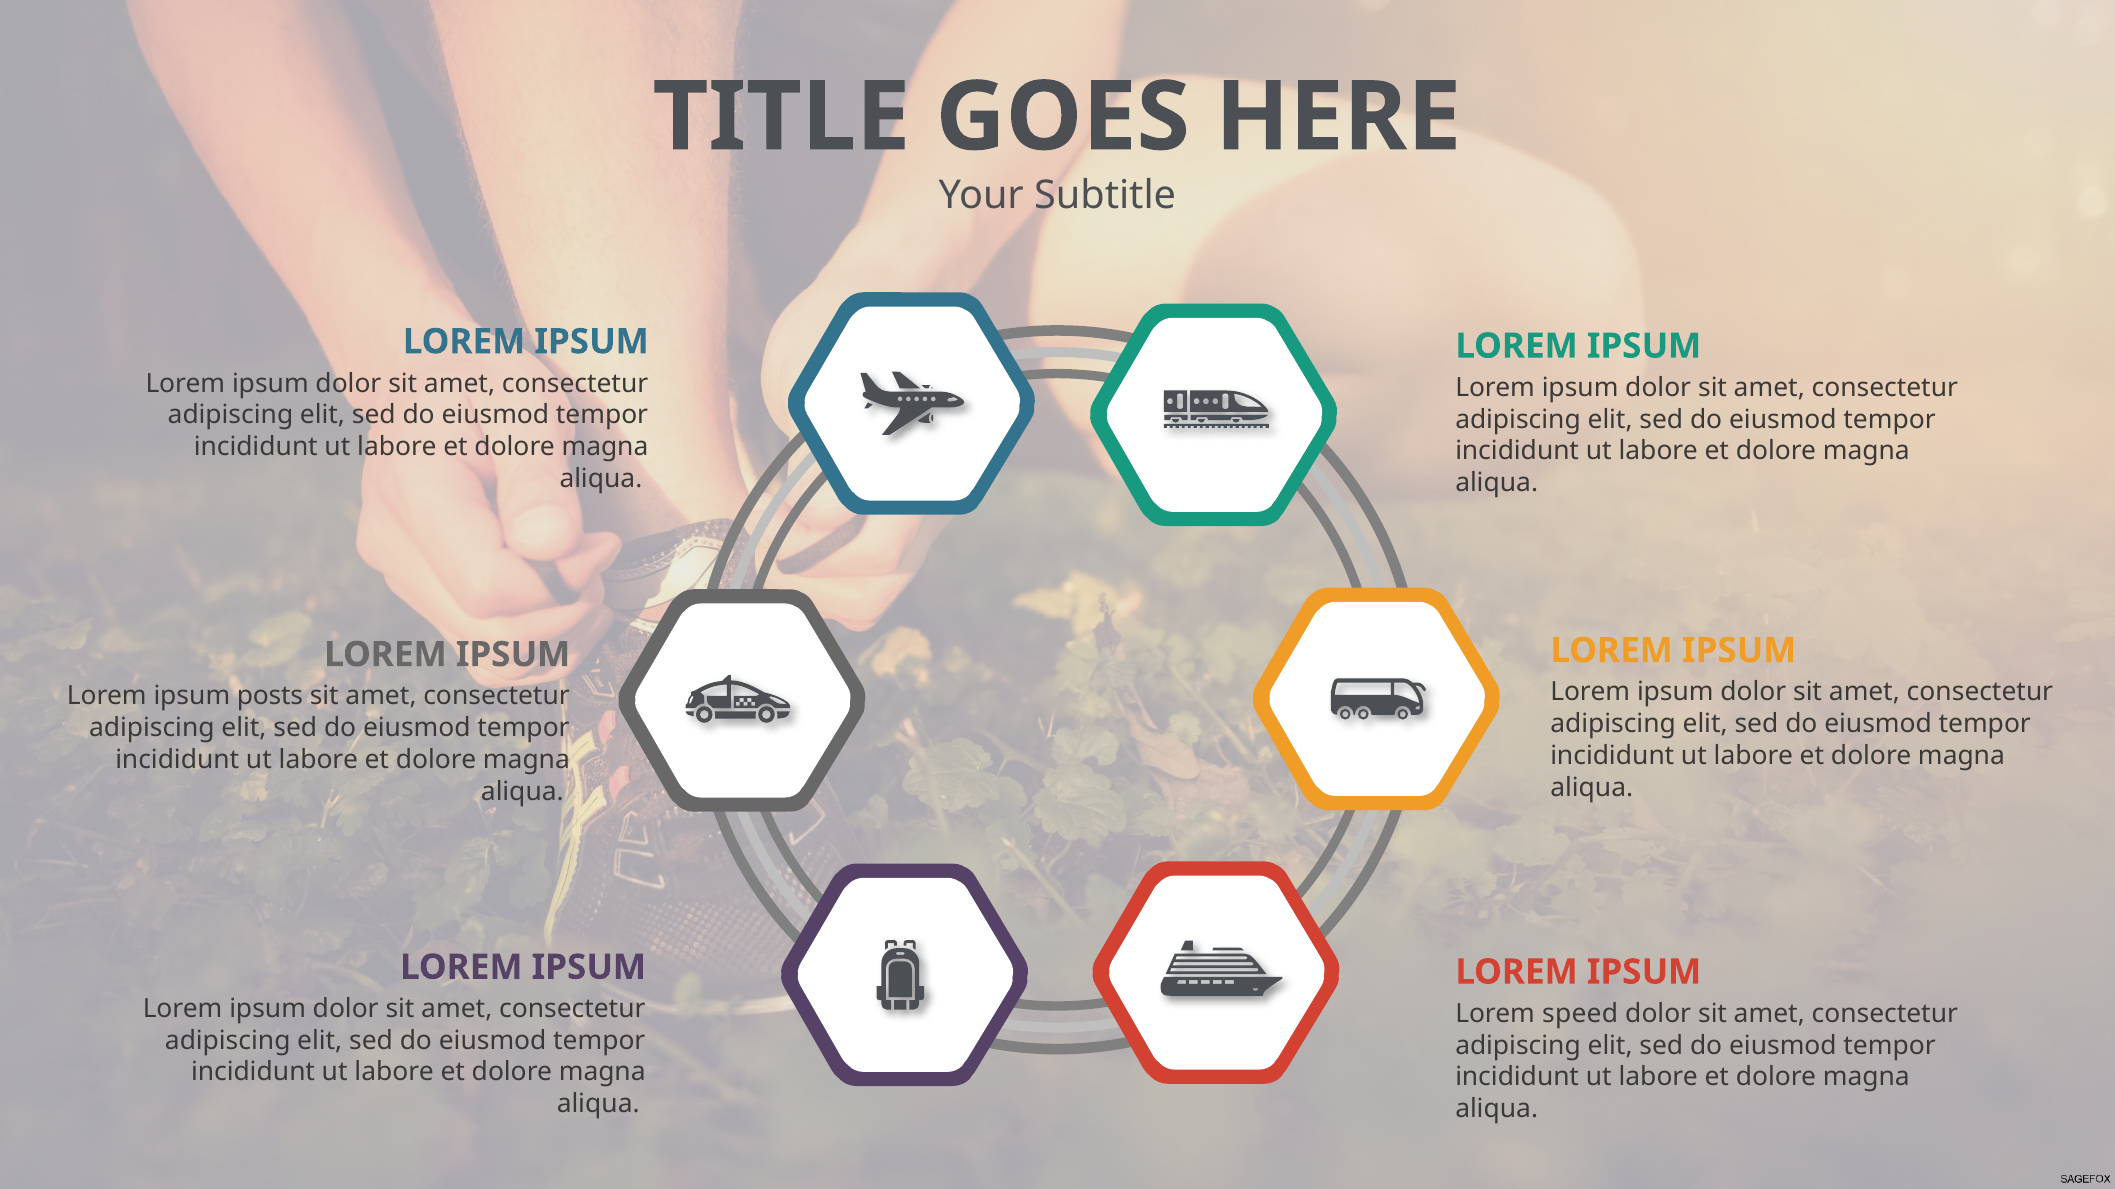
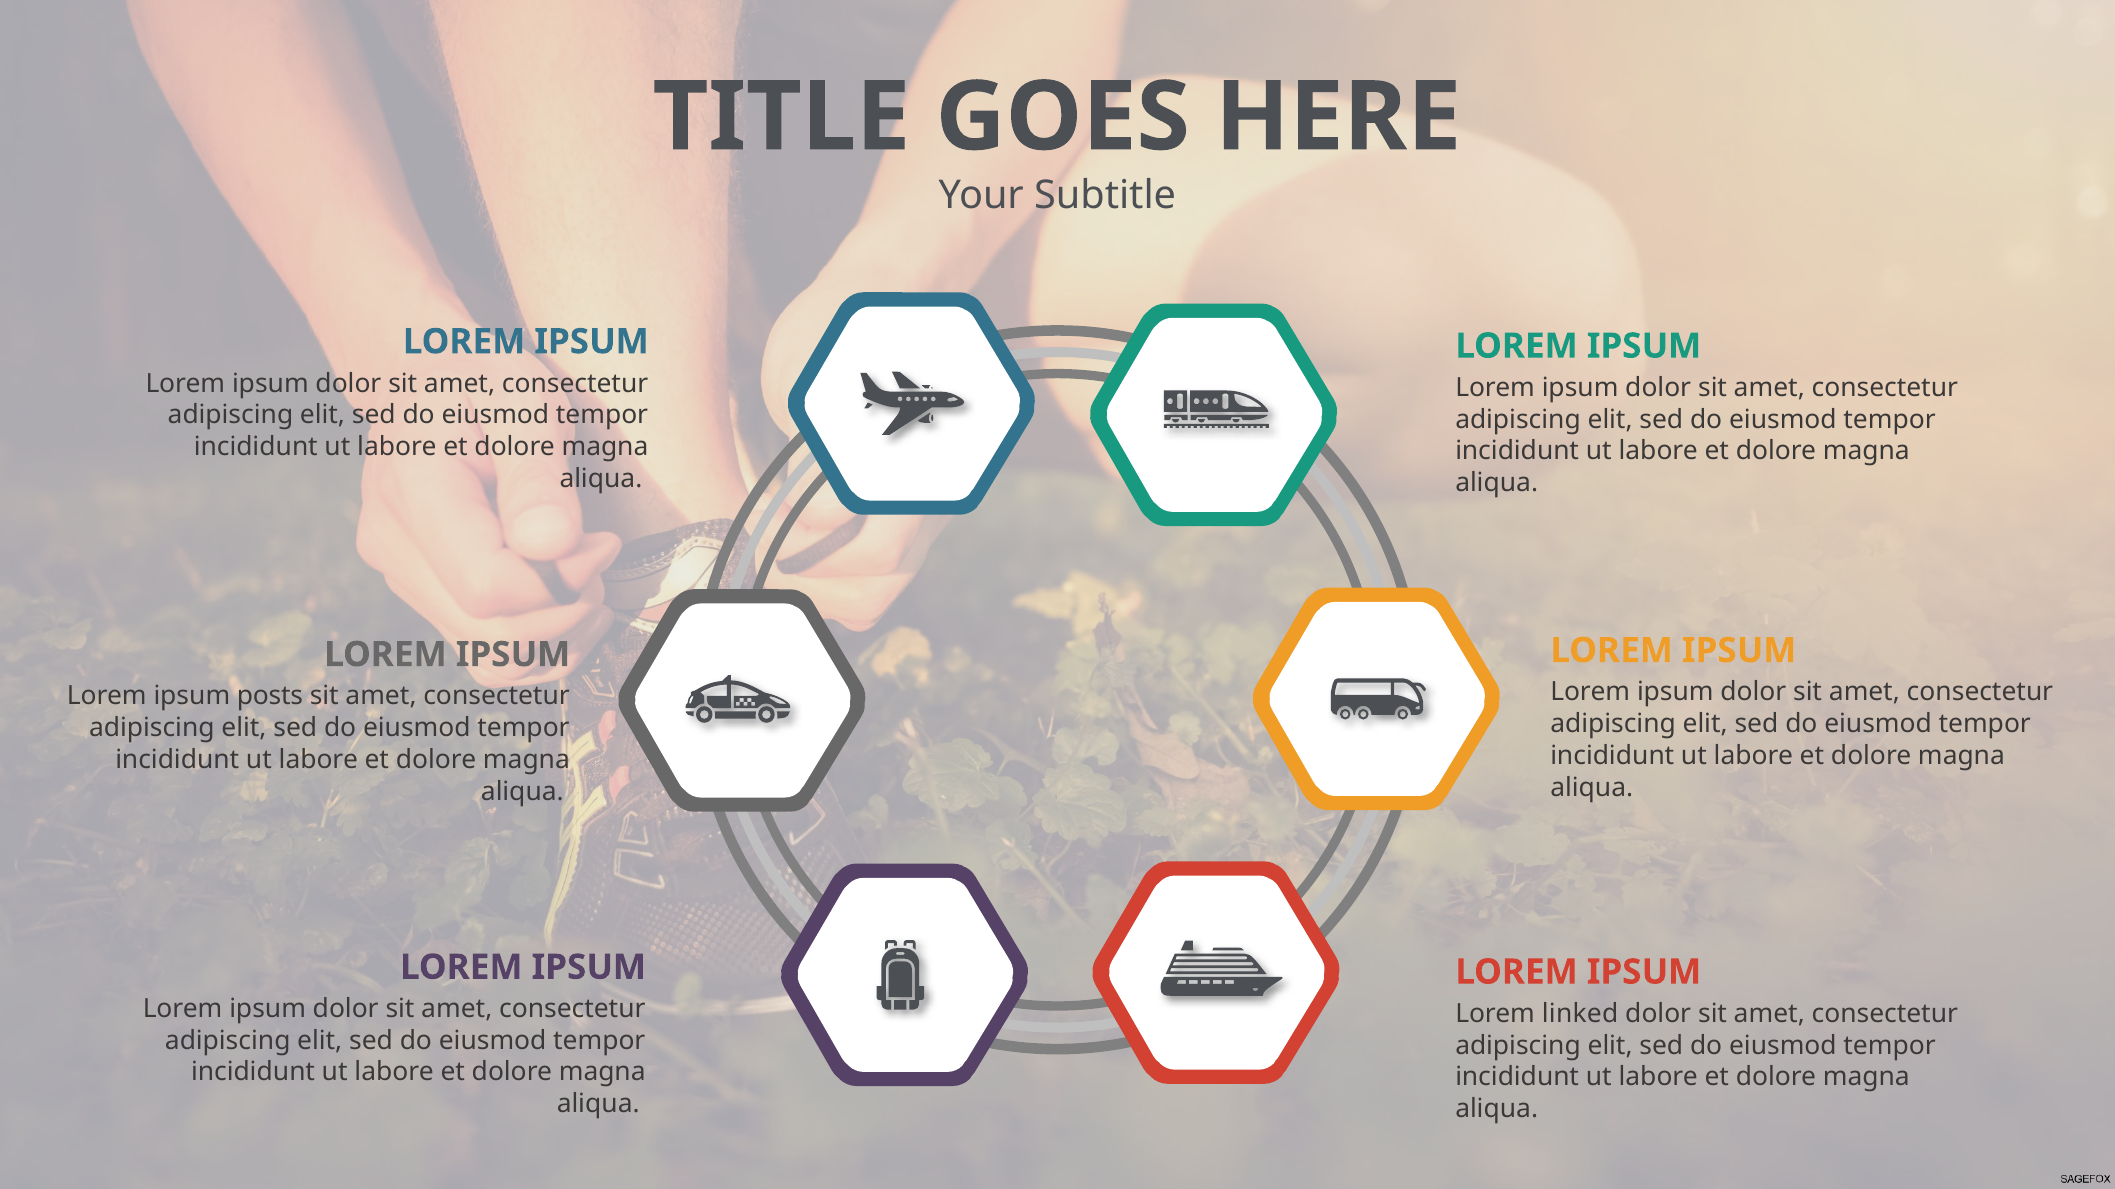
speed: speed -> linked
